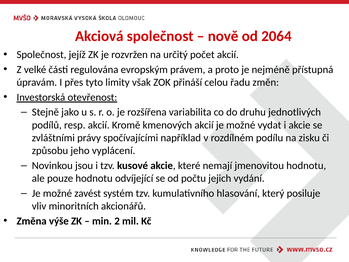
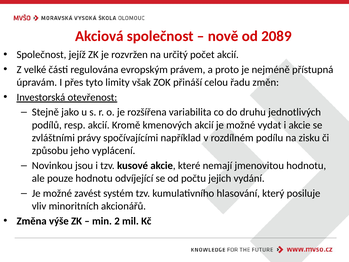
2064: 2064 -> 2089
